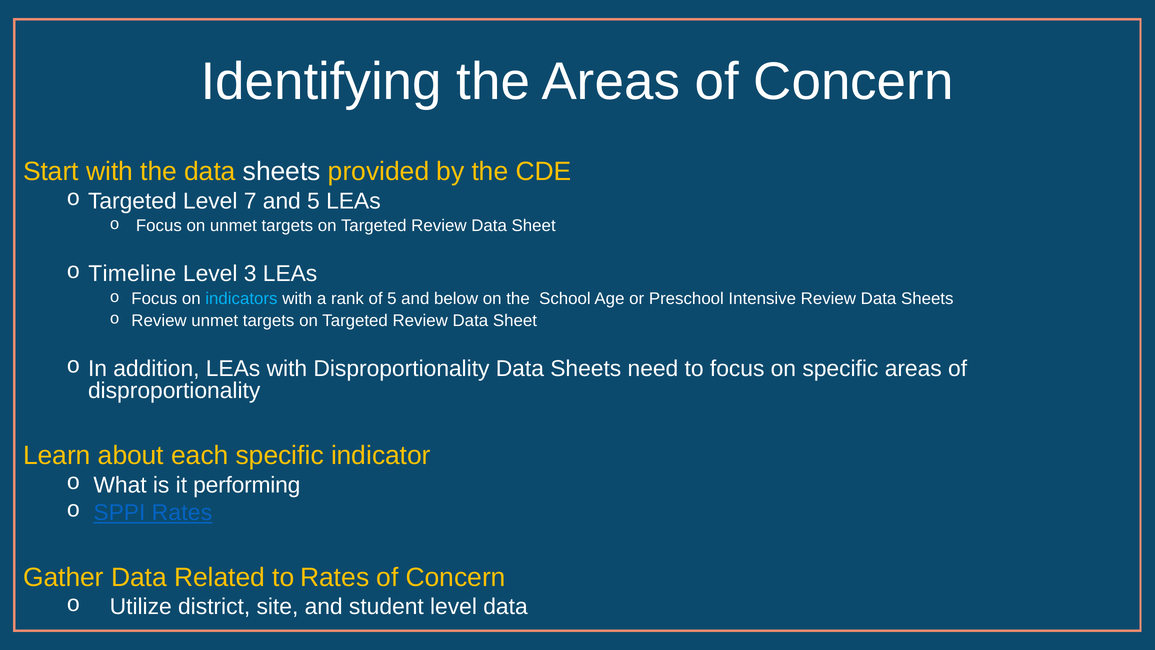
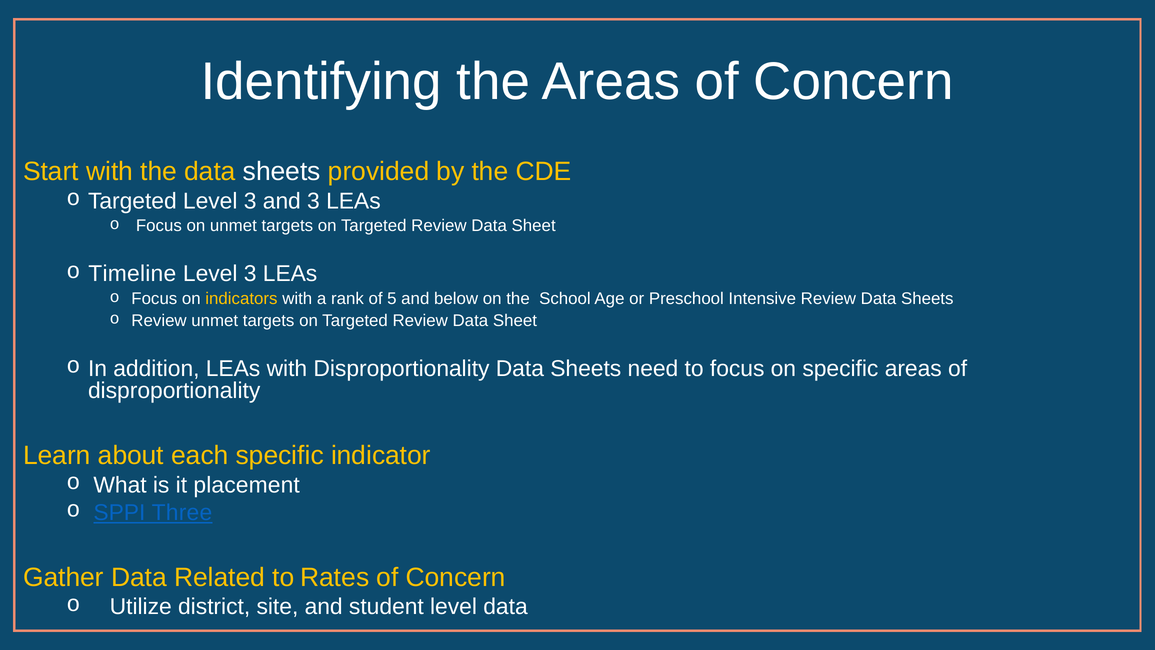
Targeted Level 7: 7 -> 3
and 5: 5 -> 3
indicators colour: light blue -> yellow
performing: performing -> placement
SPPI Rates: Rates -> Three
